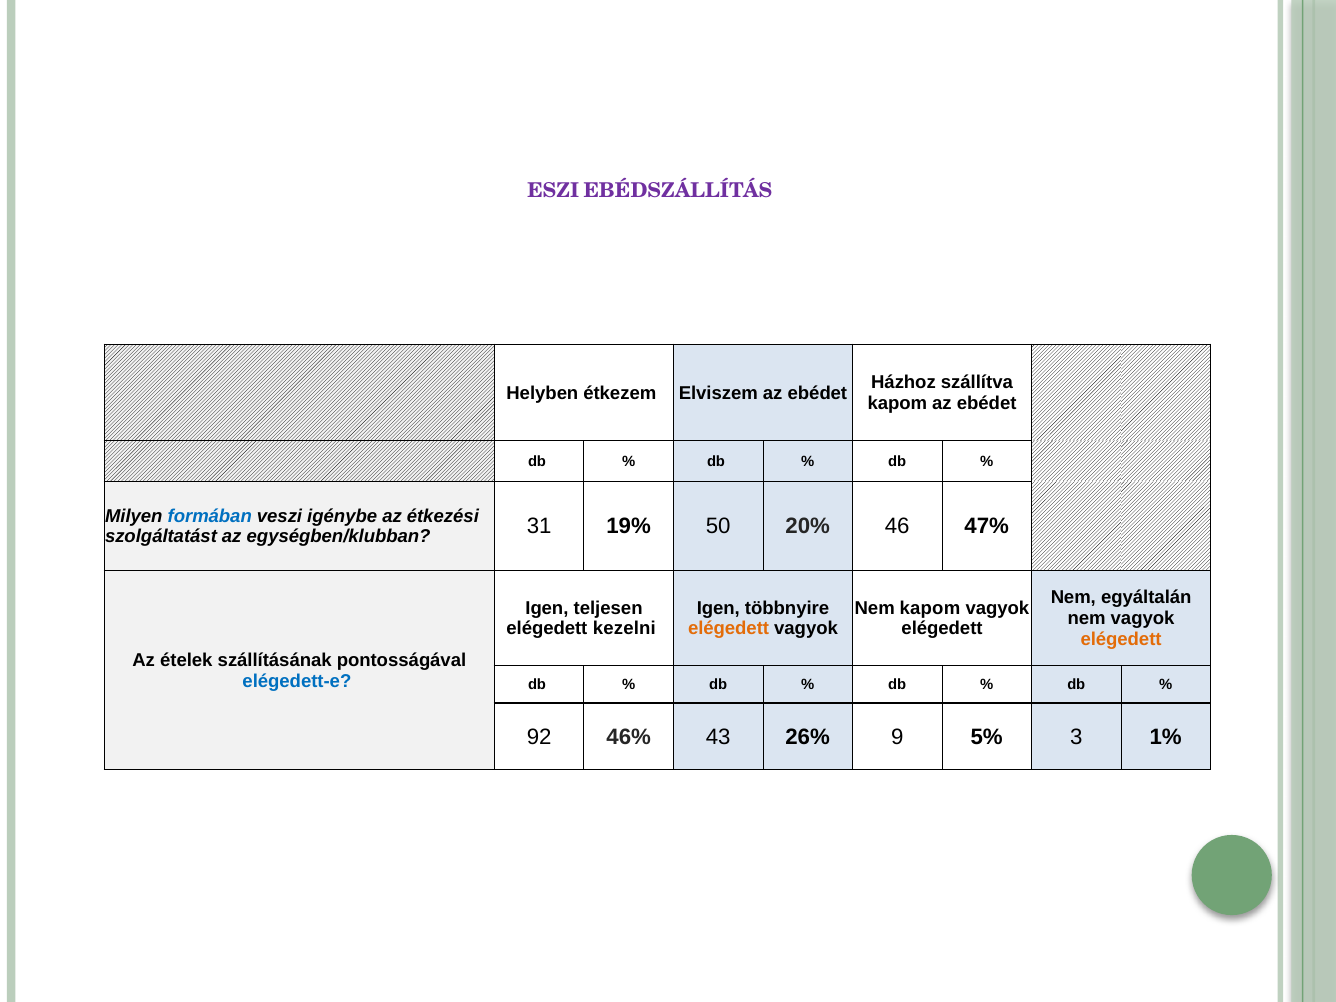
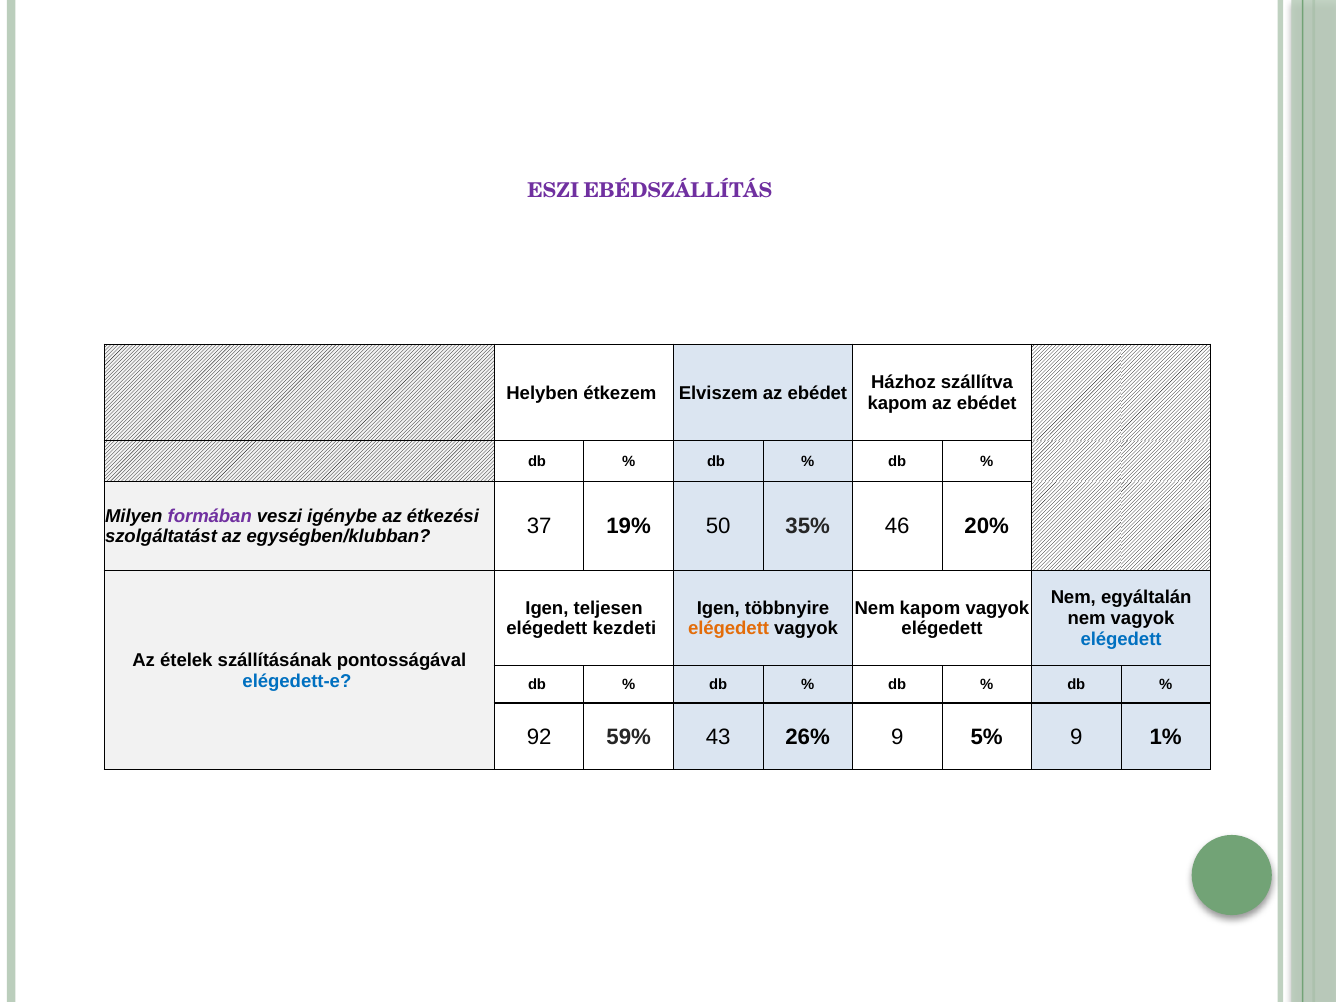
formában colour: blue -> purple
31: 31 -> 37
20%: 20% -> 35%
47%: 47% -> 20%
kezelni: kezelni -> kezdeti
elégedett at (1121, 639) colour: orange -> blue
46%: 46% -> 59%
5% 3: 3 -> 9
